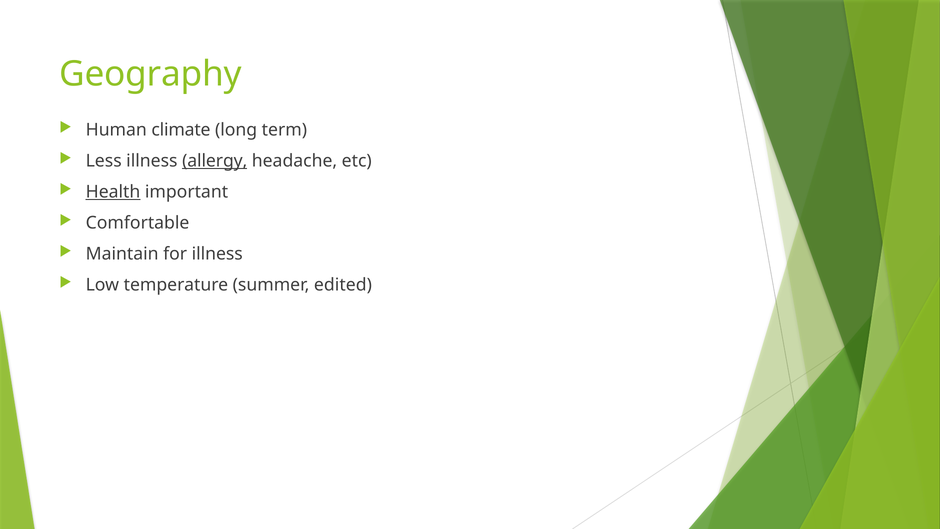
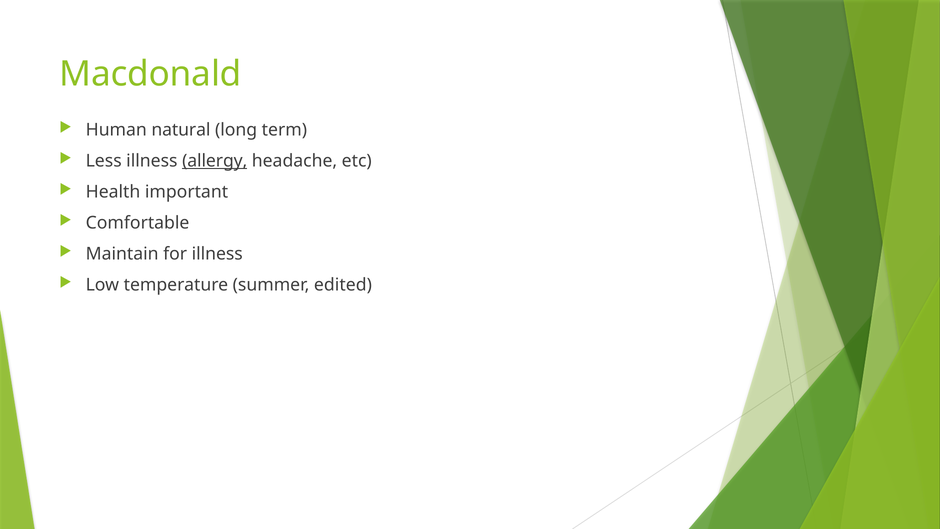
Geography: Geography -> Macdonald
climate: climate -> natural
Health underline: present -> none
